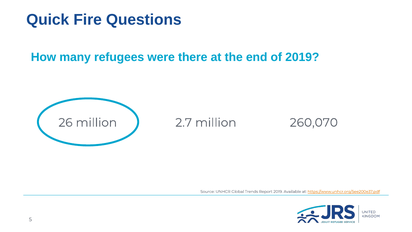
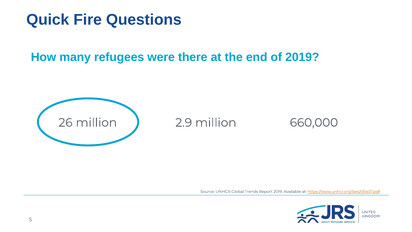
2.7: 2.7 -> 2.9
260,070: 260,070 -> 660,000
